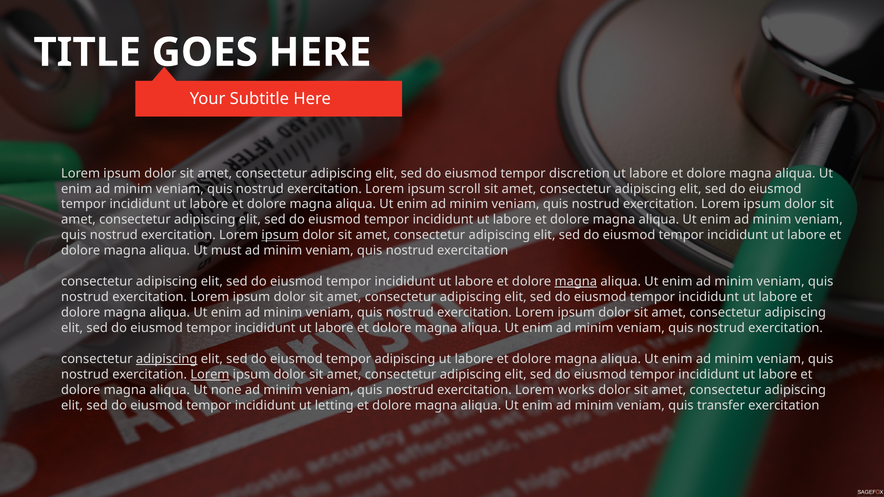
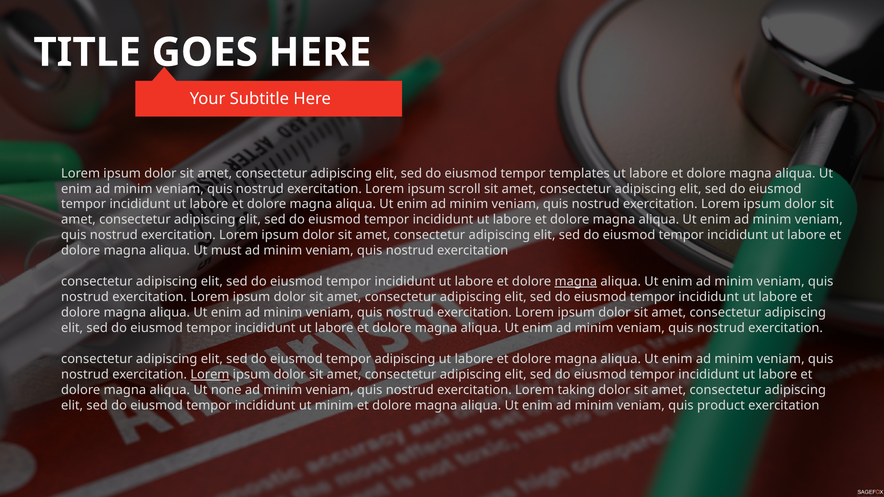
discretion: discretion -> templates
ipsum at (280, 235) underline: present -> none
adipiscing at (167, 359) underline: present -> none
works: works -> taking
ut letting: letting -> minim
transfer: transfer -> product
